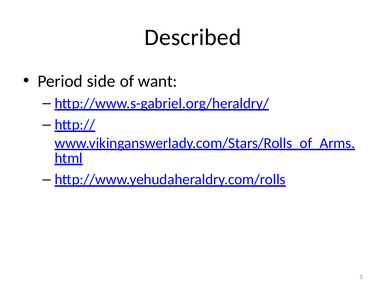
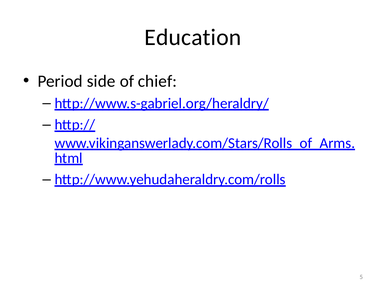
Described: Described -> Education
want: want -> chief
